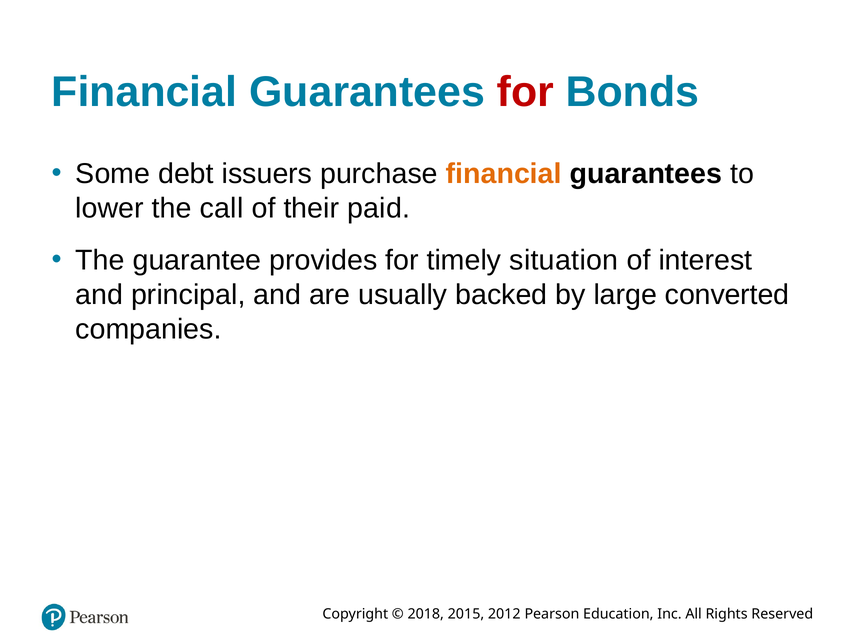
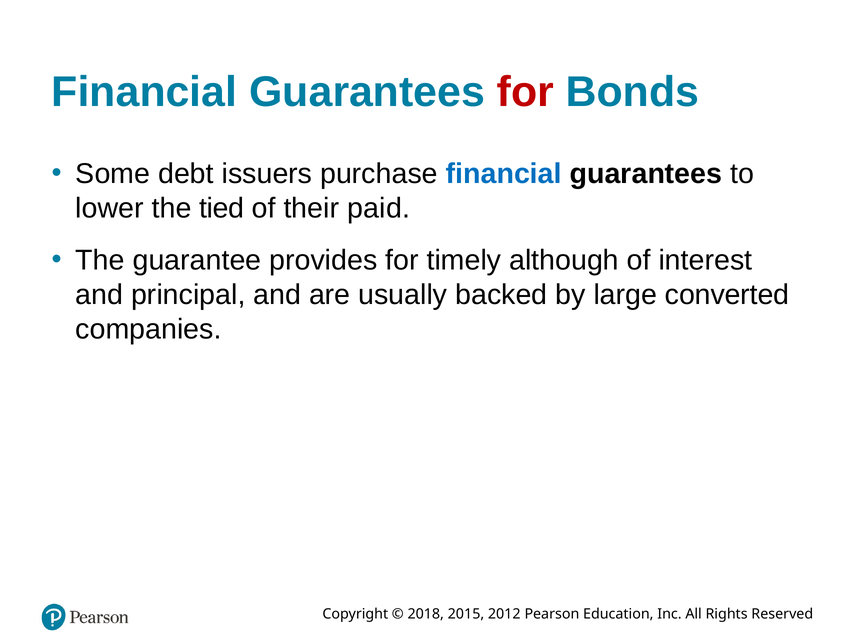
financial at (504, 174) colour: orange -> blue
call: call -> tied
situation: situation -> although
